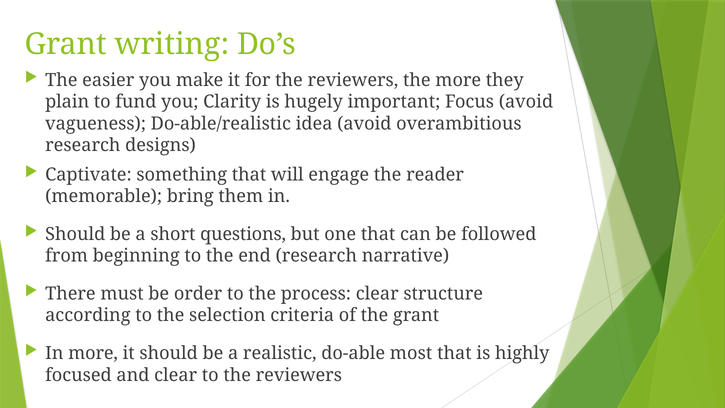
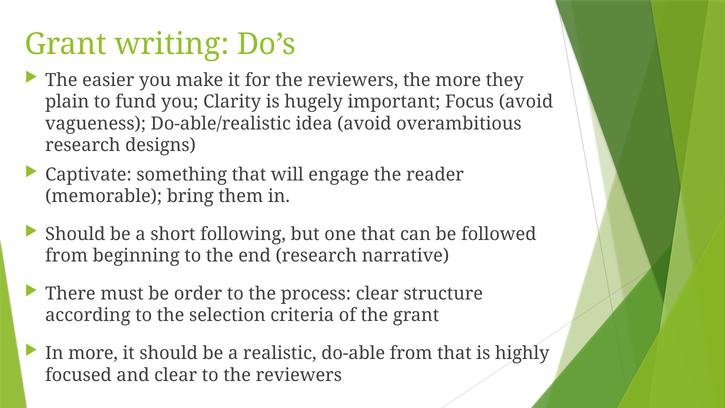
questions: questions -> following
do-able most: most -> from
